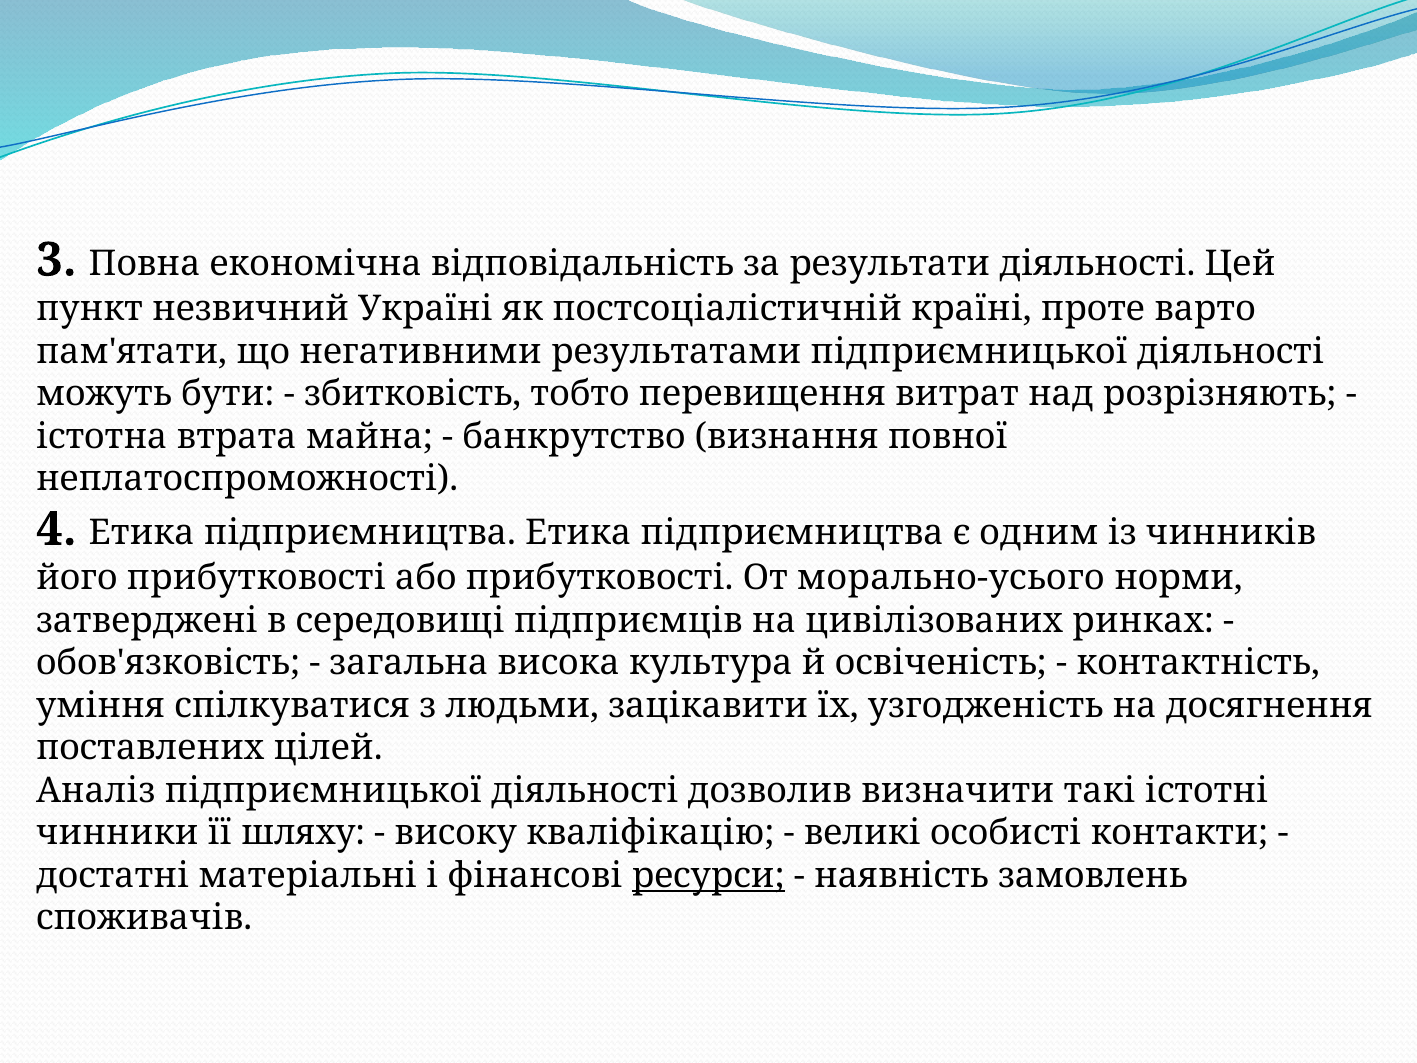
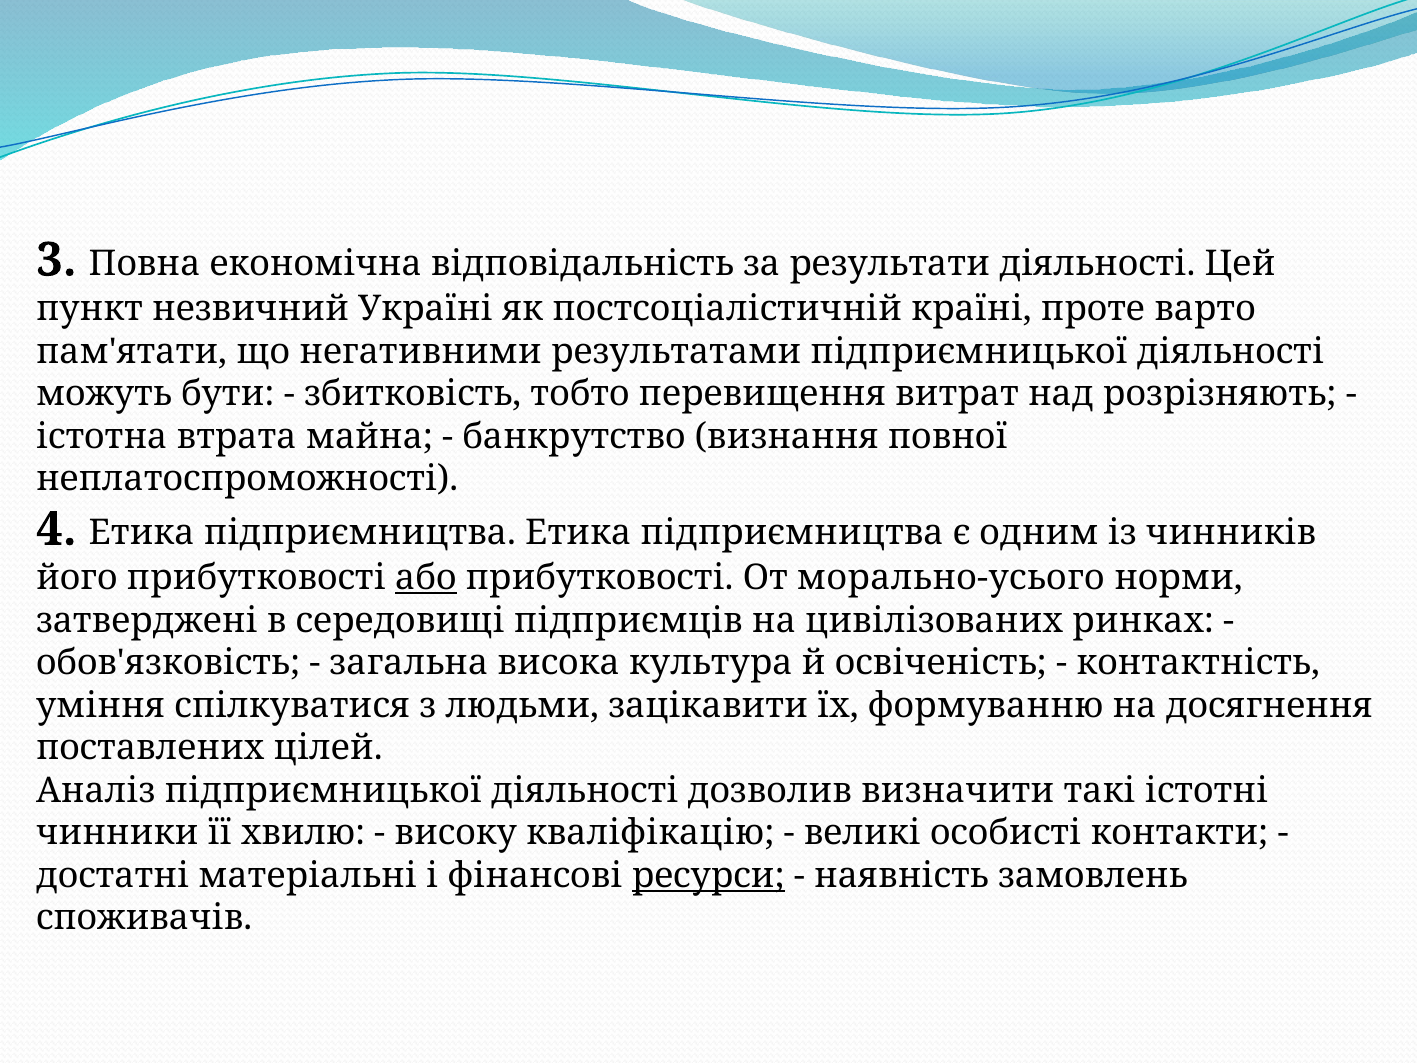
або underline: none -> present
узгодженість: узгодженість -> формуванню
шляху: шляху -> хвилю
